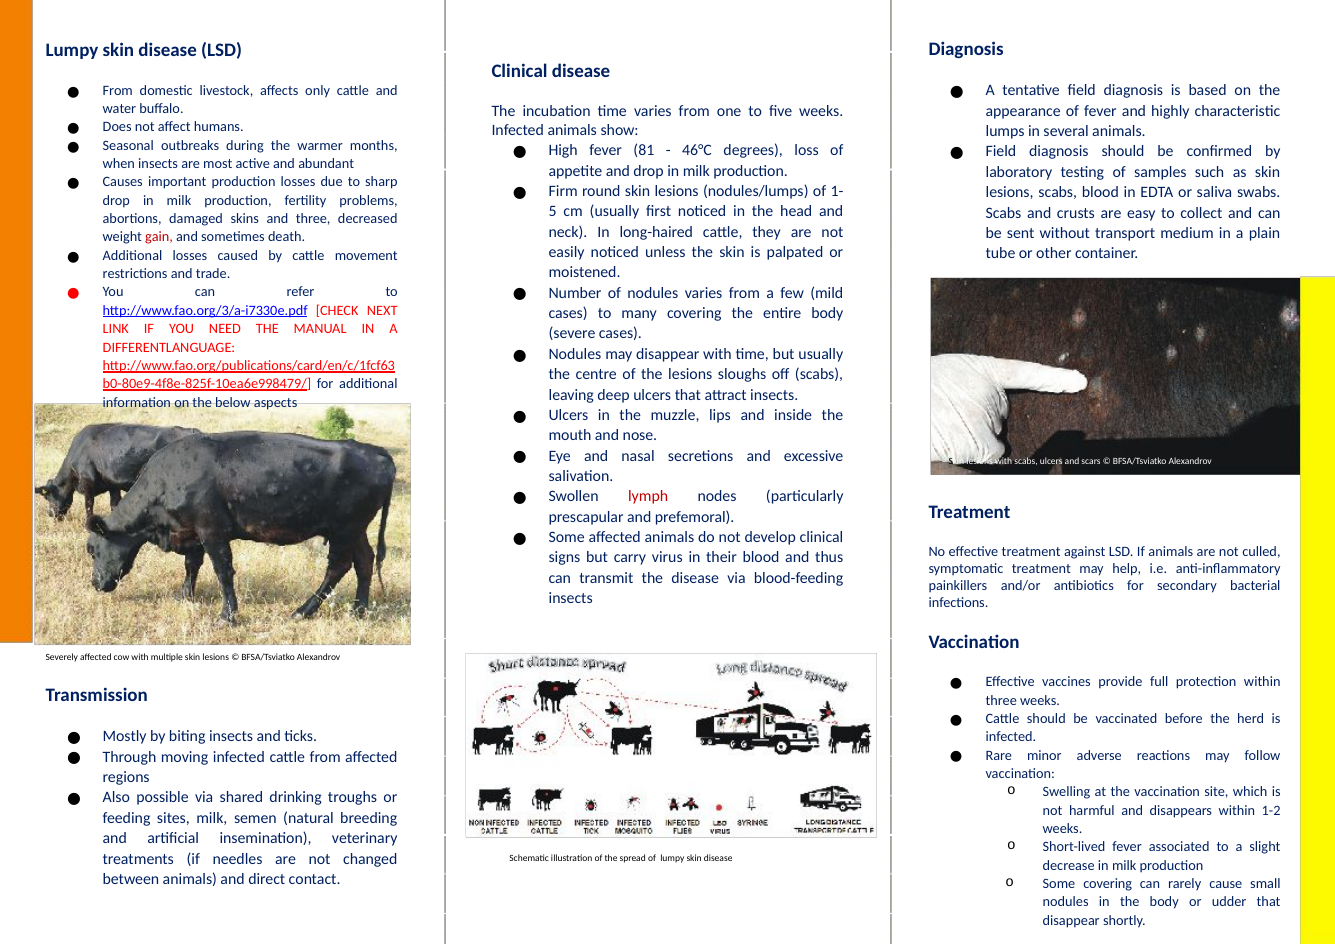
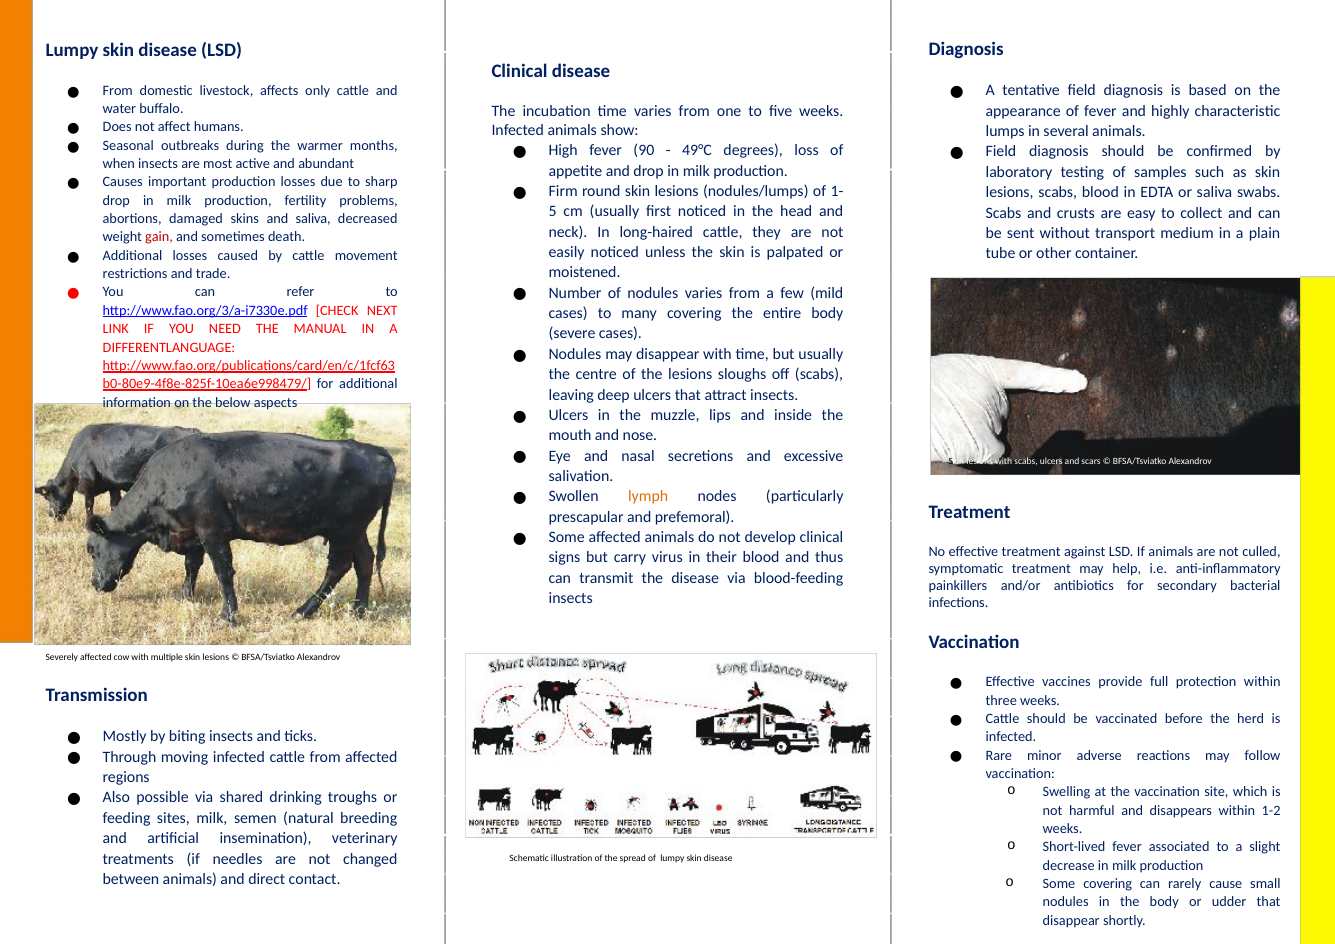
81: 81 -> 90
46°C: 46°C -> 49°C
and three: three -> saliva
lymph colour: red -> orange
